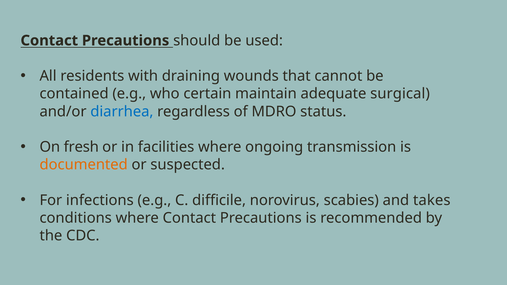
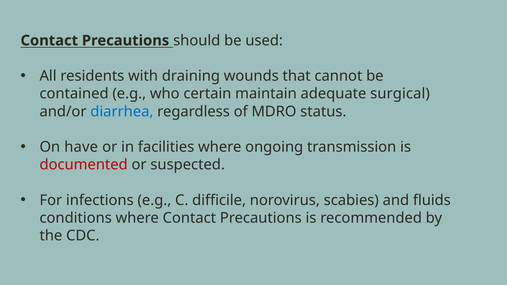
fresh: fresh -> have
documented colour: orange -> red
takes: takes -> fluids
